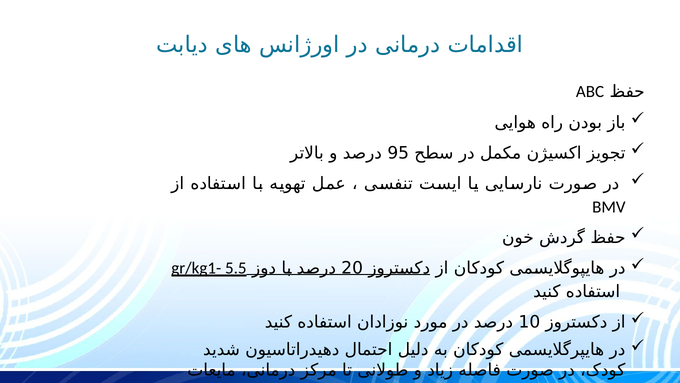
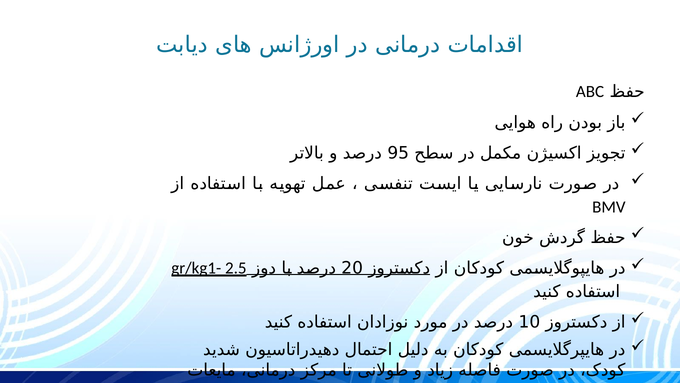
5.5: 5.5 -> 2.5
